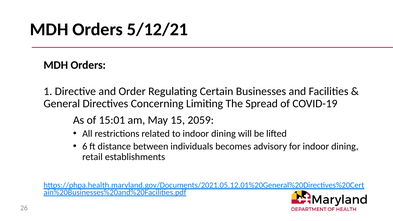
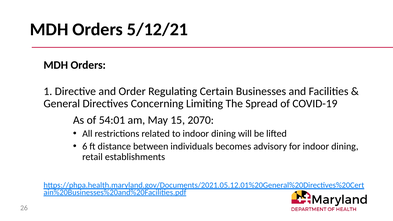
15:01: 15:01 -> 54:01
2059: 2059 -> 2070
